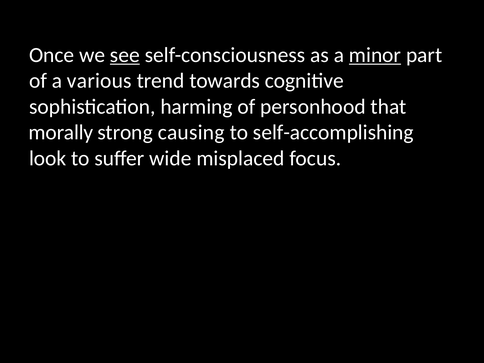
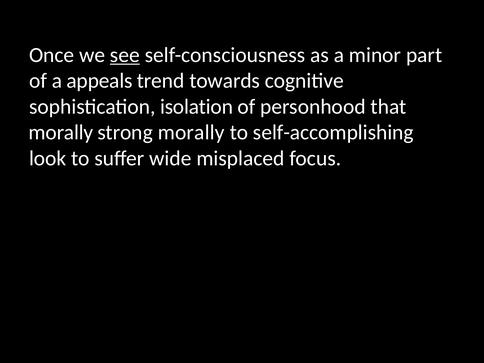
minor underline: present -> none
various: various -> appeals
harming: harming -> isolation
strong causing: causing -> morally
